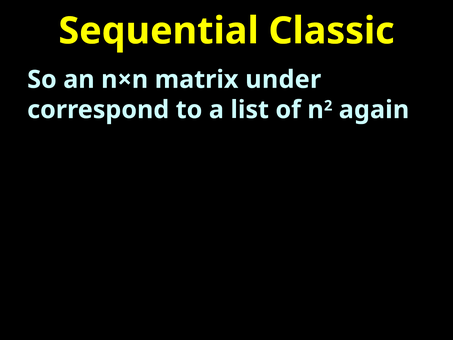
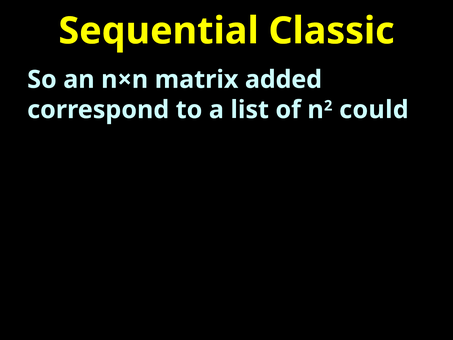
under: under -> added
again: again -> could
